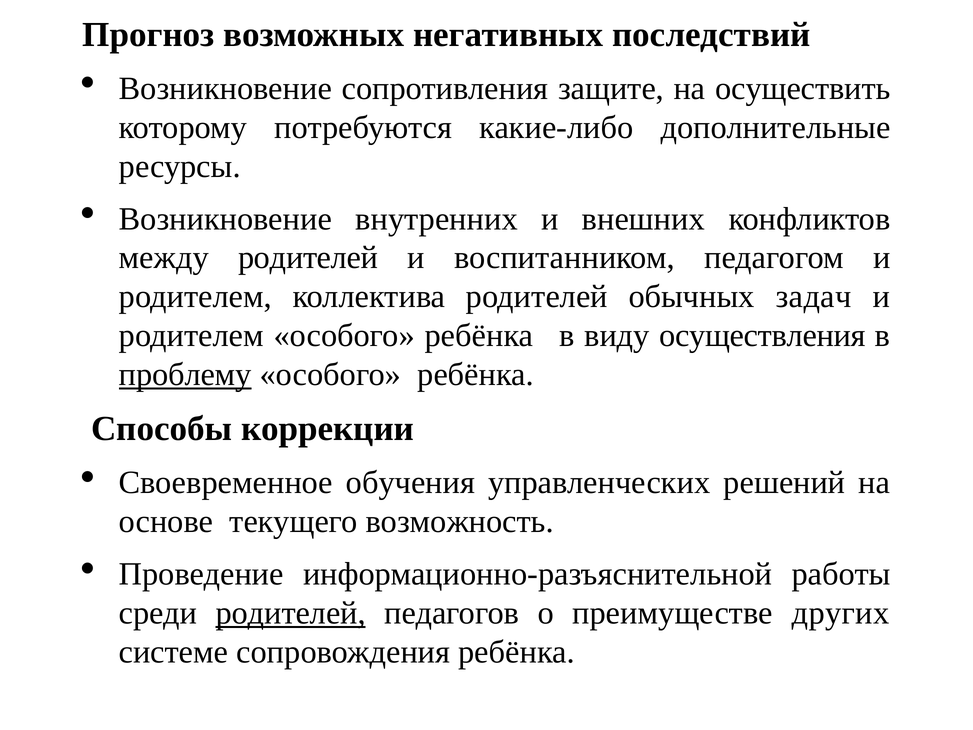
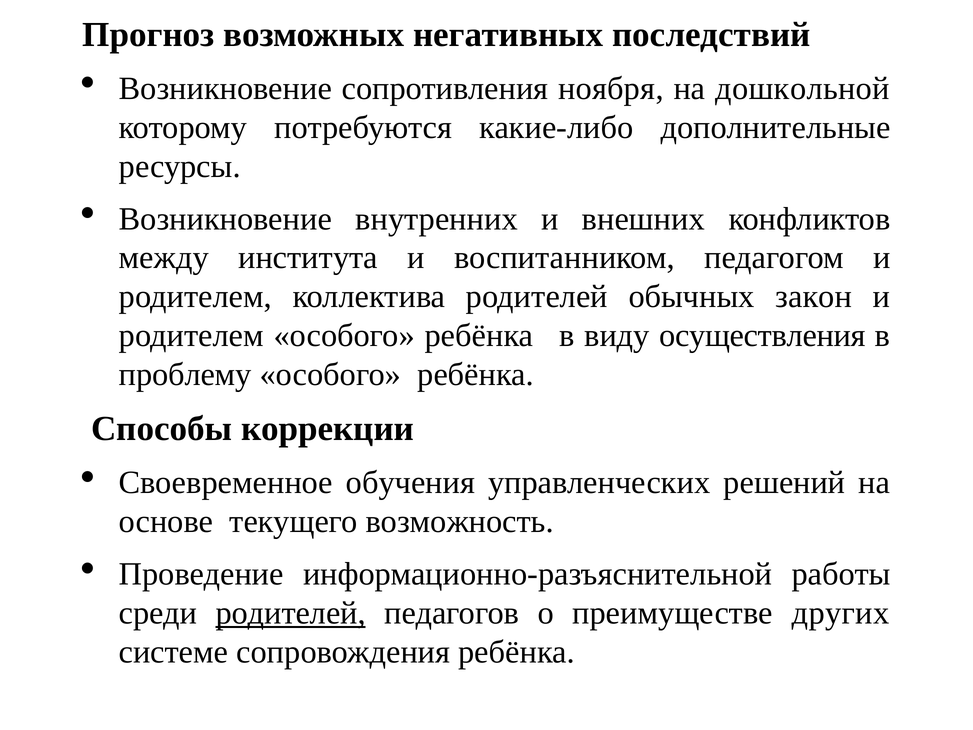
защите: защите -> ноября
осуществить: осуществить -> дошкольной
между родителей: родителей -> института
задач: задач -> закон
проблему underline: present -> none
